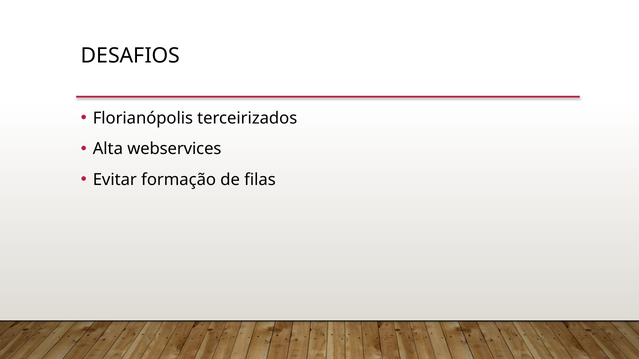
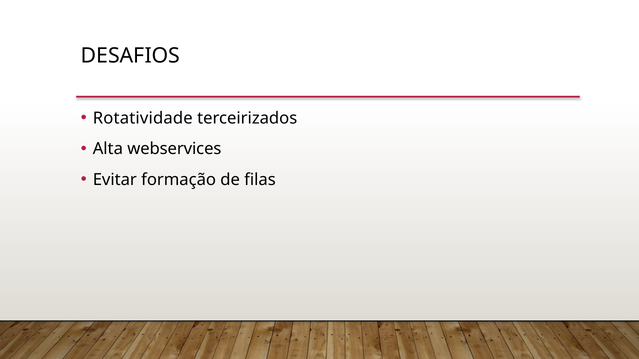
Florianópolis: Florianópolis -> Rotatividade
